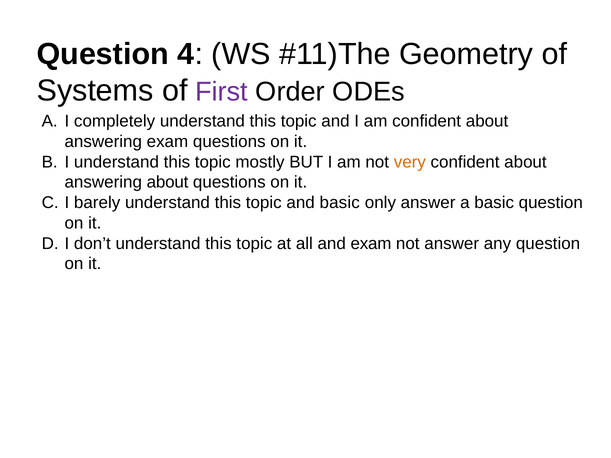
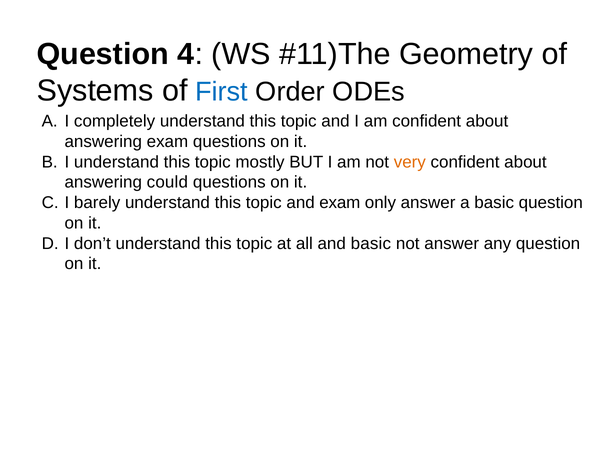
First colour: purple -> blue
answering about: about -> could
and basic: basic -> exam
and exam: exam -> basic
